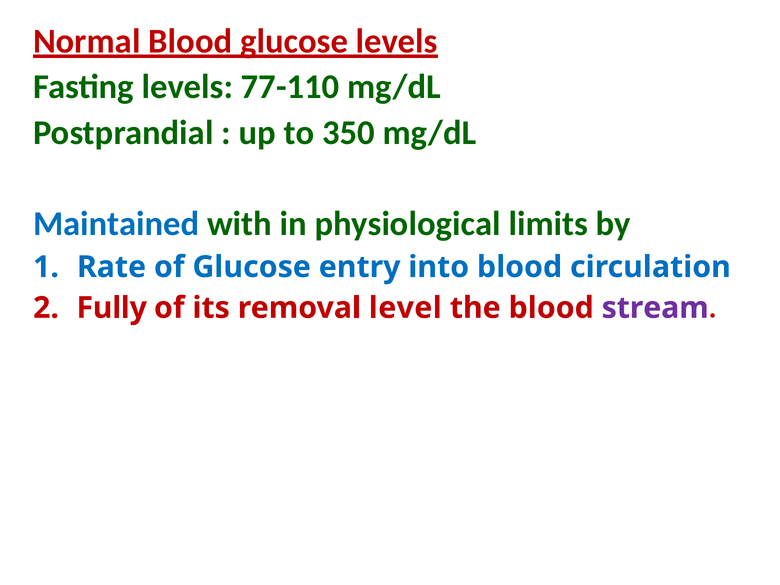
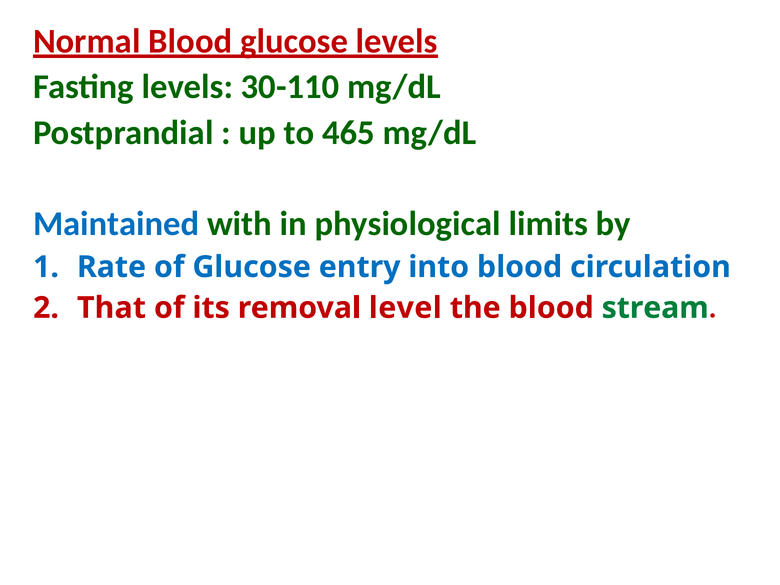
77-110: 77-110 -> 30-110
350: 350 -> 465
Fully: Fully -> That
stream colour: purple -> green
